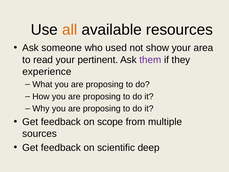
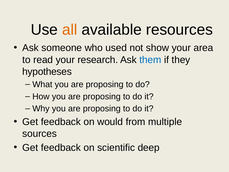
pertinent: pertinent -> research
them colour: purple -> blue
experience: experience -> hypotheses
scope: scope -> would
